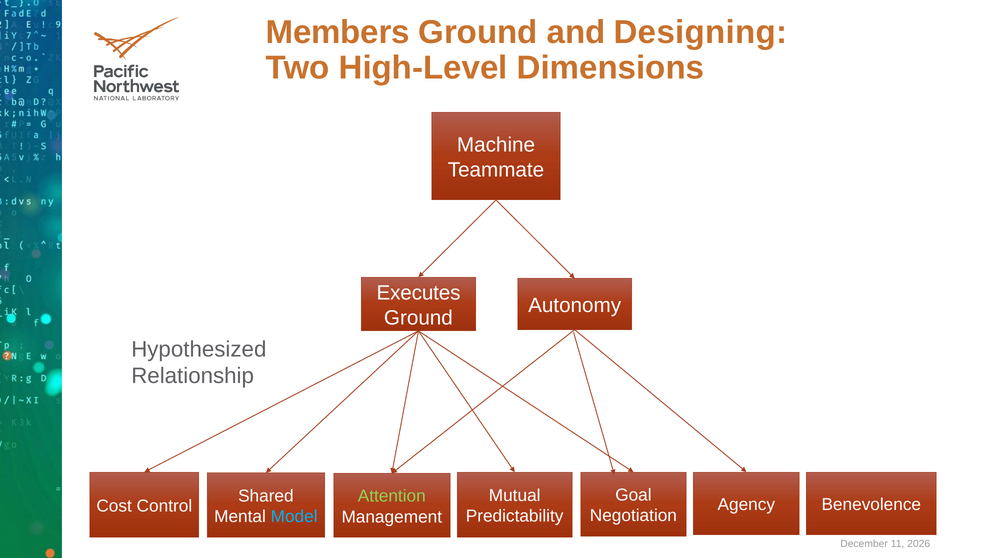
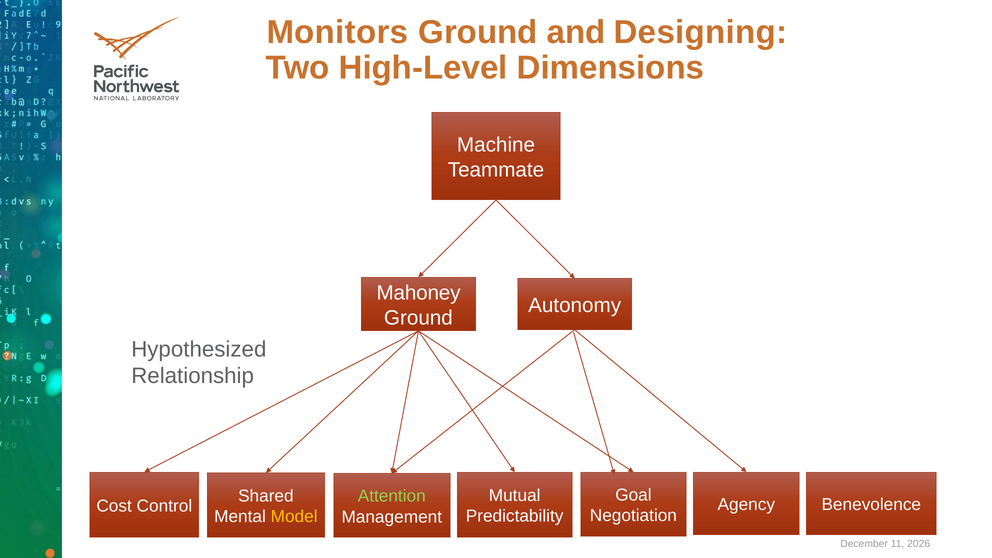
Members: Members -> Monitors
Executes: Executes -> Mahoney
Model colour: light blue -> yellow
